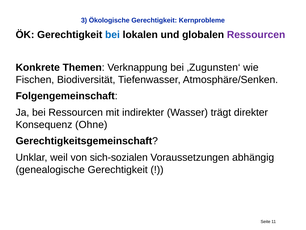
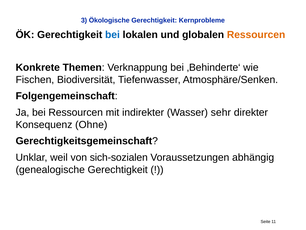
Ressourcen at (256, 35) colour: purple -> orange
‚Zugunsten‘: ‚Zugunsten‘ -> ‚Behinderte‘
trägt: trägt -> sehr
